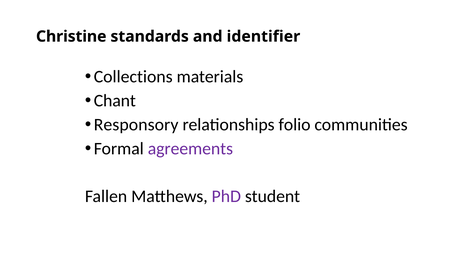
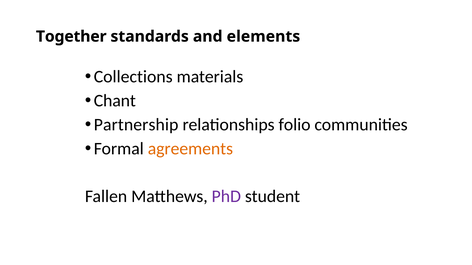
Christine: Christine -> Together
identifier: identifier -> elements
Responsory: Responsory -> Partnership
agreements colour: purple -> orange
